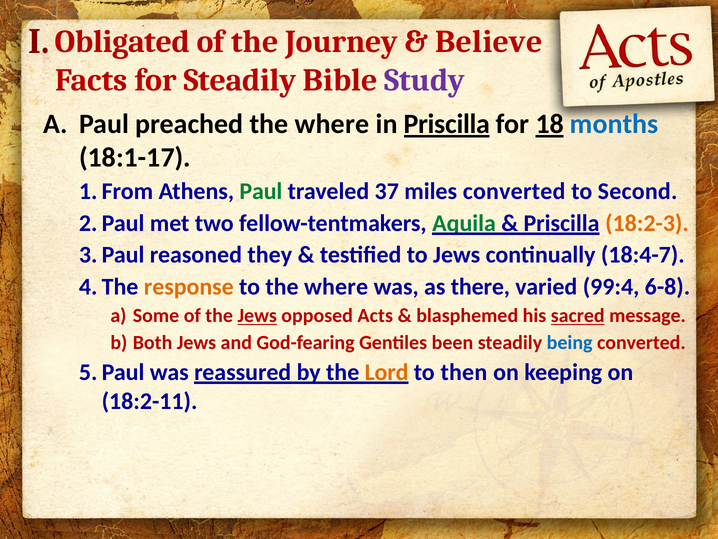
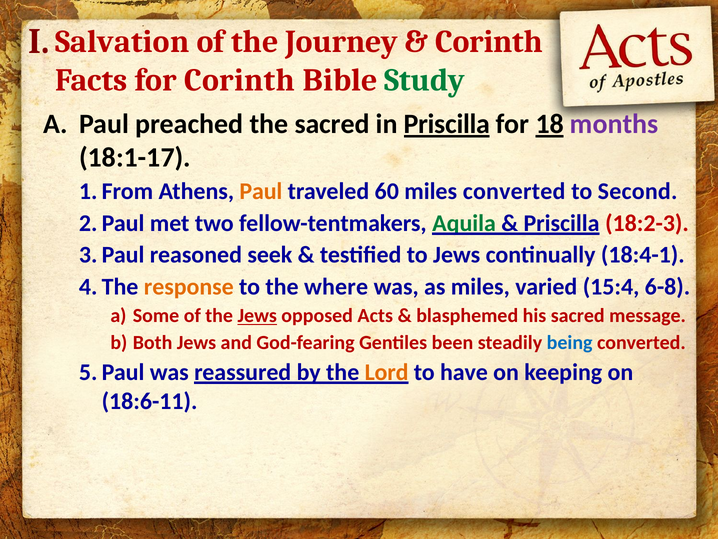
Obligated: Obligated -> Salvation
Believe at (489, 42): Believe -> Corinth
for Steadily: Steadily -> Corinth
Study colour: purple -> green
preached the where: where -> sacred
months colour: blue -> purple
Paul at (261, 191) colour: green -> orange
37: 37 -> 60
18:2-3 colour: orange -> red
they: they -> seek
18:4-7: 18:4-7 -> 18:4-1
as there: there -> miles
99:4: 99:4 -> 15:4
sacred at (578, 316) underline: present -> none
then: then -> have
18:2-11: 18:2-11 -> 18:6-11
